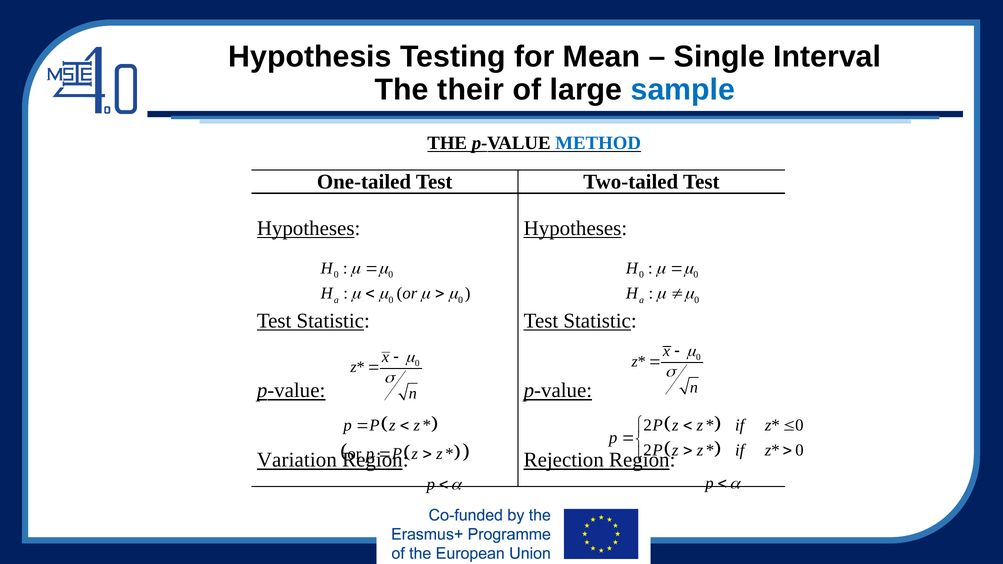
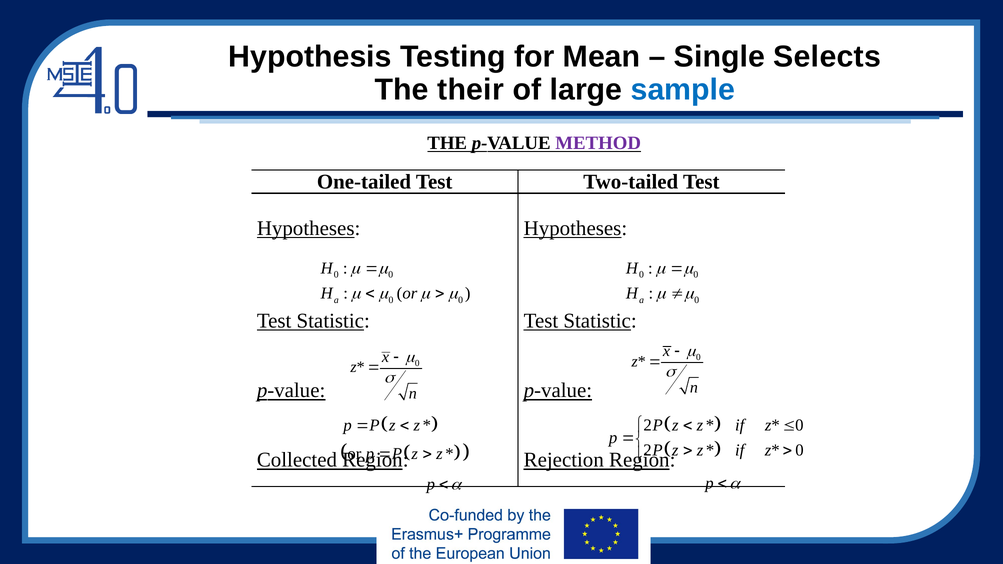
Interval: Interval -> Selects
METHOD colour: blue -> purple
Variation: Variation -> Collected
